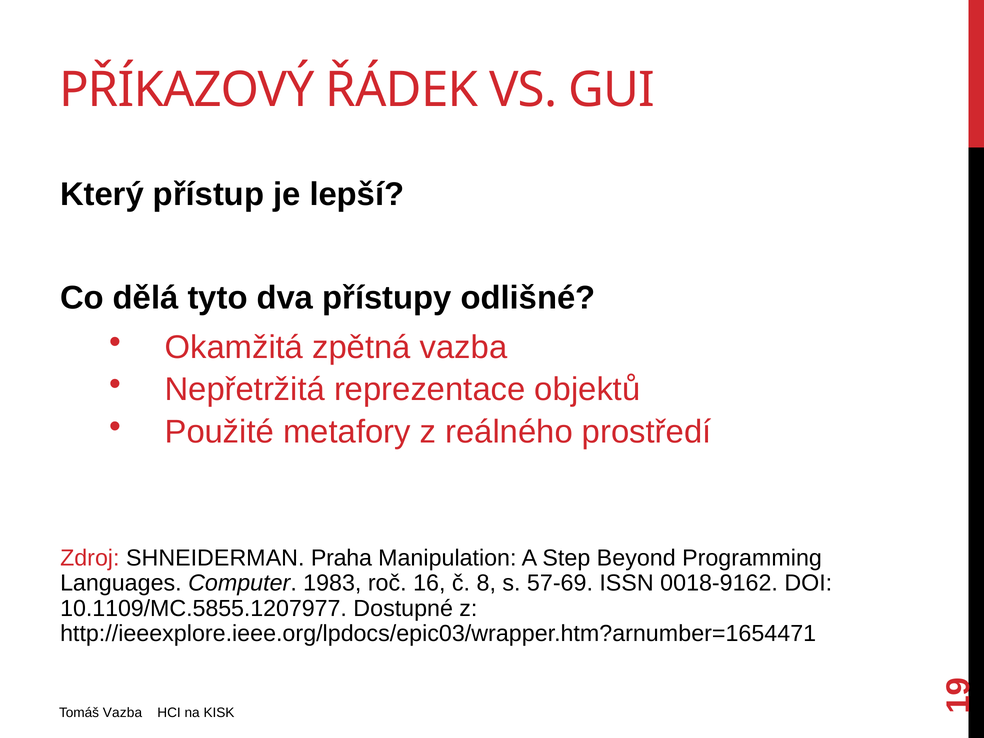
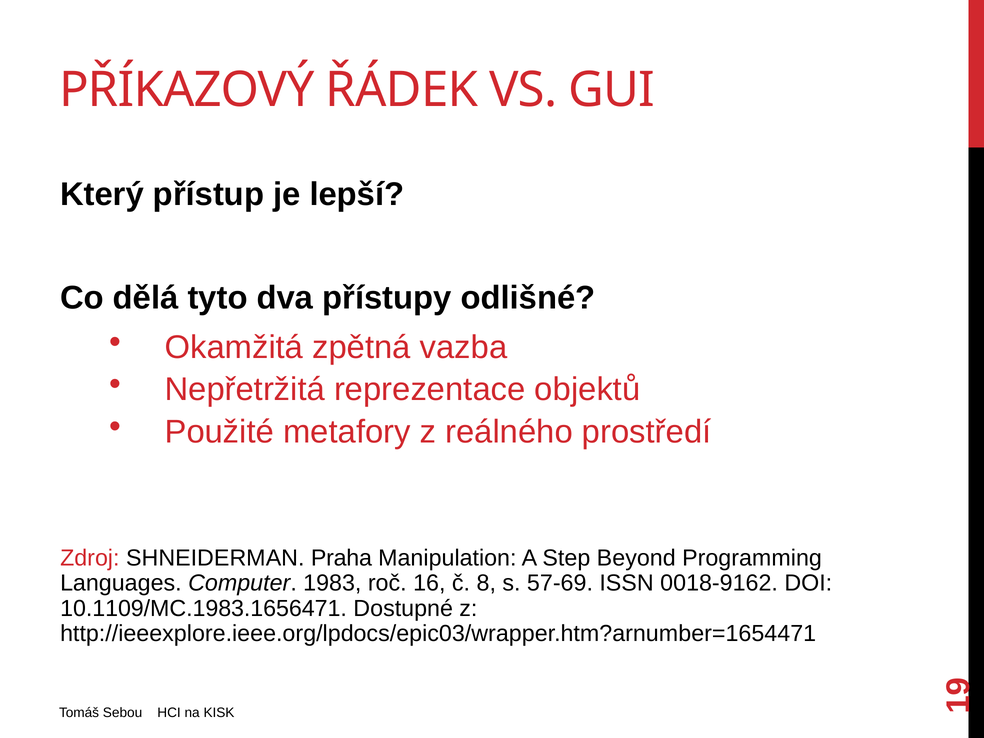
10.1109/MC.5855.1207977: 10.1109/MC.5855.1207977 -> 10.1109/MC.1983.1656471
Tomáš Vazba: Vazba -> Sebou
